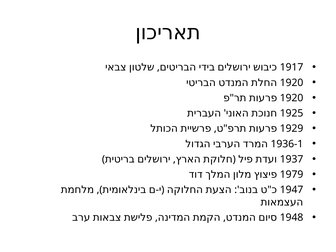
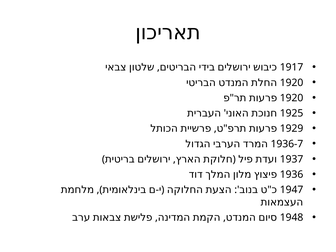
1936-1: 1936-1 -> 1936-7
1979: 1979 -> 1936
